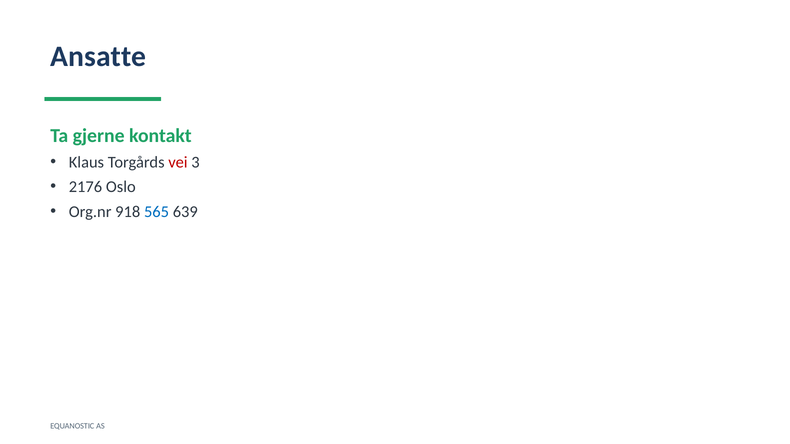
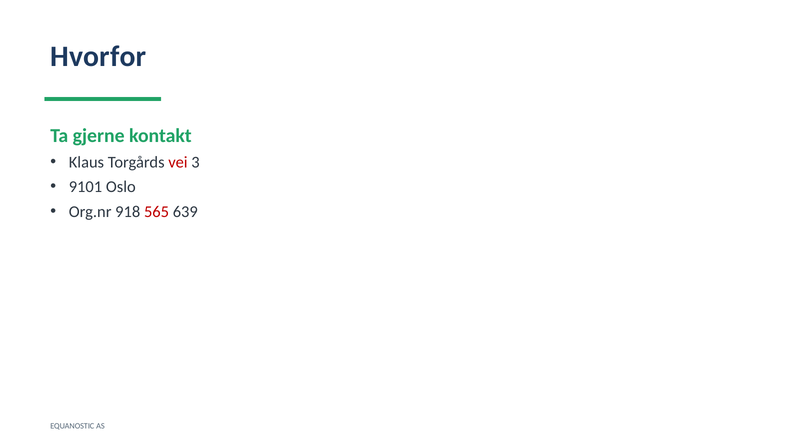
Ansatte: Ansatte -> Hvorfor
2176: 2176 -> 9101
565 colour: blue -> red
